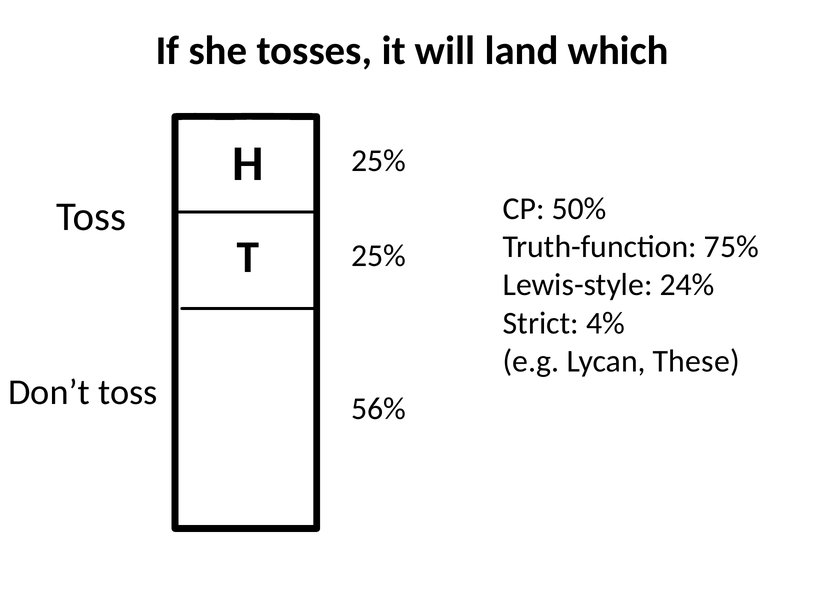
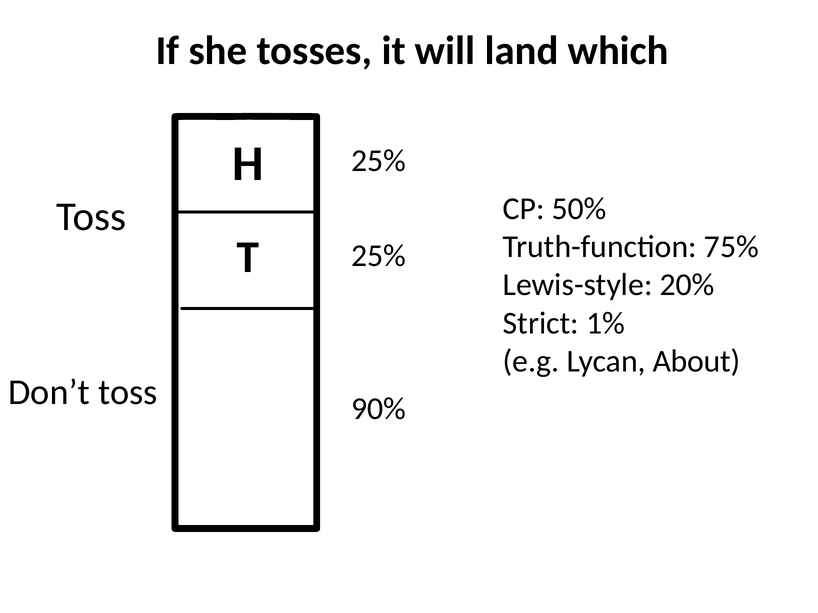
24%: 24% -> 20%
4%: 4% -> 1%
These: These -> About
56%: 56% -> 90%
